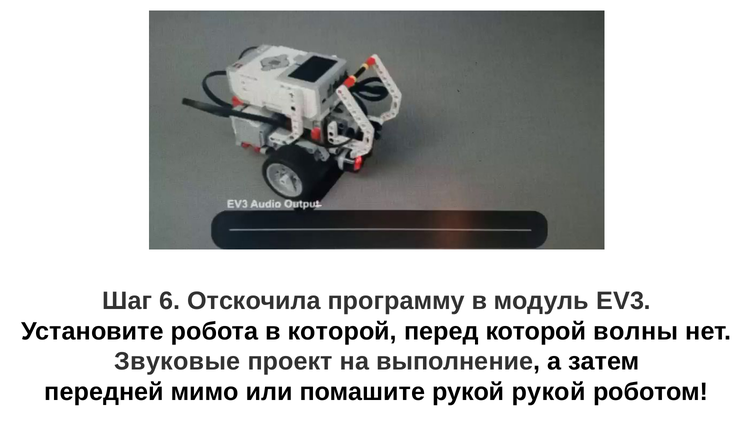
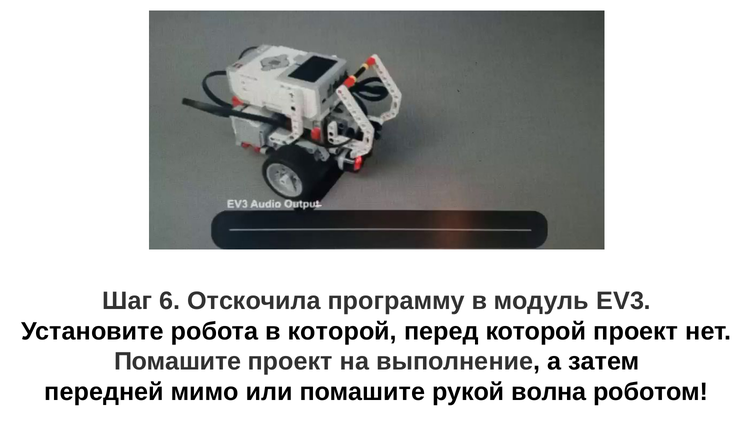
которой волны: волны -> проект
Звуковые at (177, 362): Звуковые -> Помашите
рукой рукой: рукой -> волна
